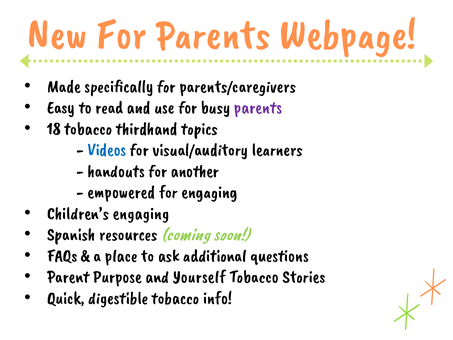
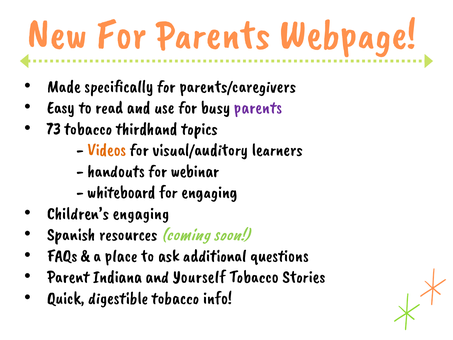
18: 18 -> 73
Videos colour: blue -> orange
another: another -> webinar
empowered: empowered -> whiteboard
Purpose: Purpose -> Indiana
